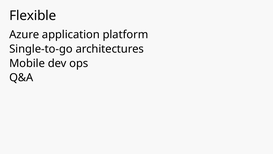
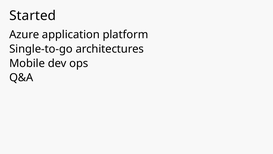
Flexible: Flexible -> Started
